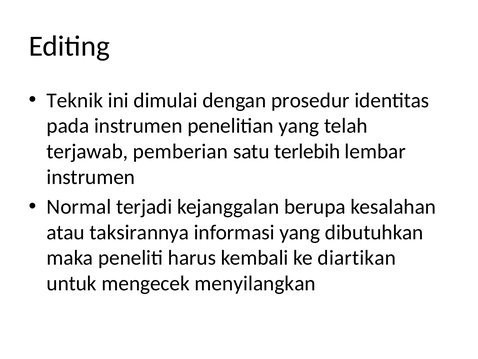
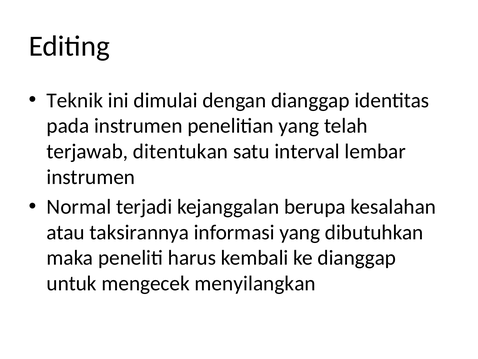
dengan prosedur: prosedur -> dianggap
pemberian: pemberian -> ditentukan
terlebih: terlebih -> interval
ke diartikan: diartikan -> dianggap
